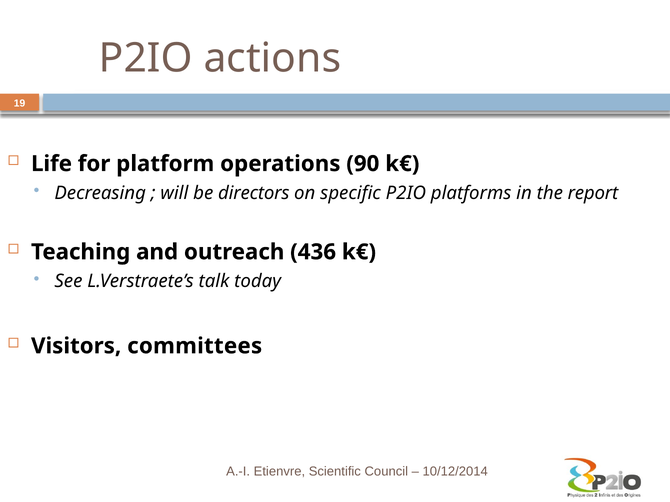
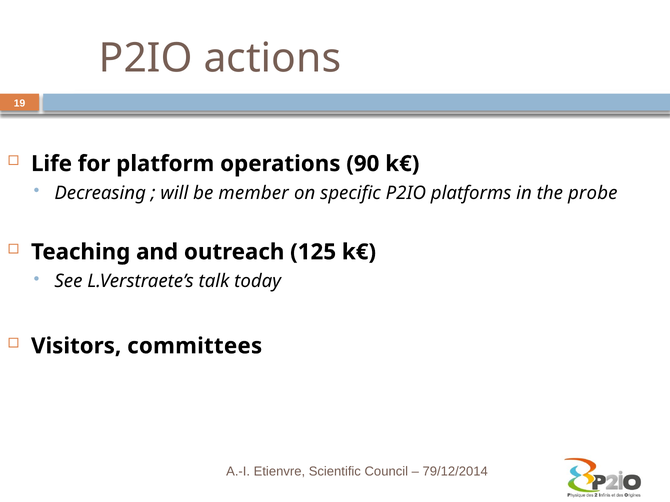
directors: directors -> member
report: report -> probe
436: 436 -> 125
10/12/2014: 10/12/2014 -> 79/12/2014
